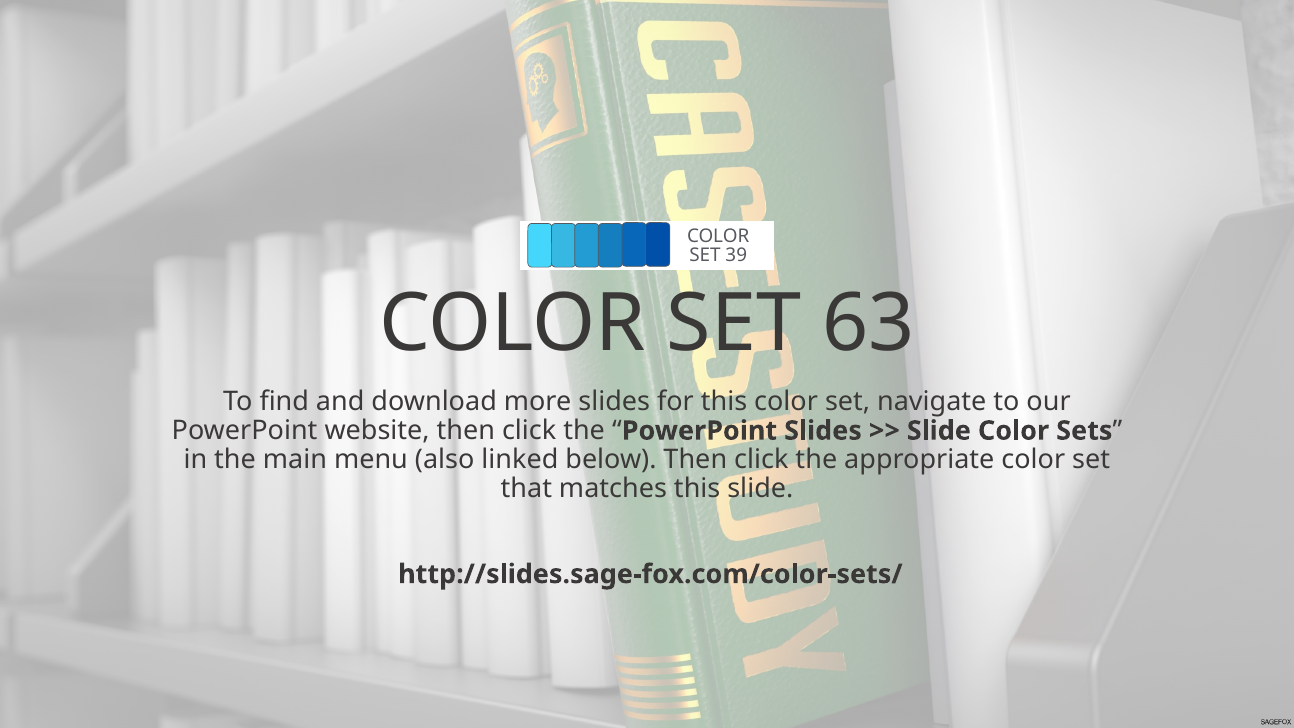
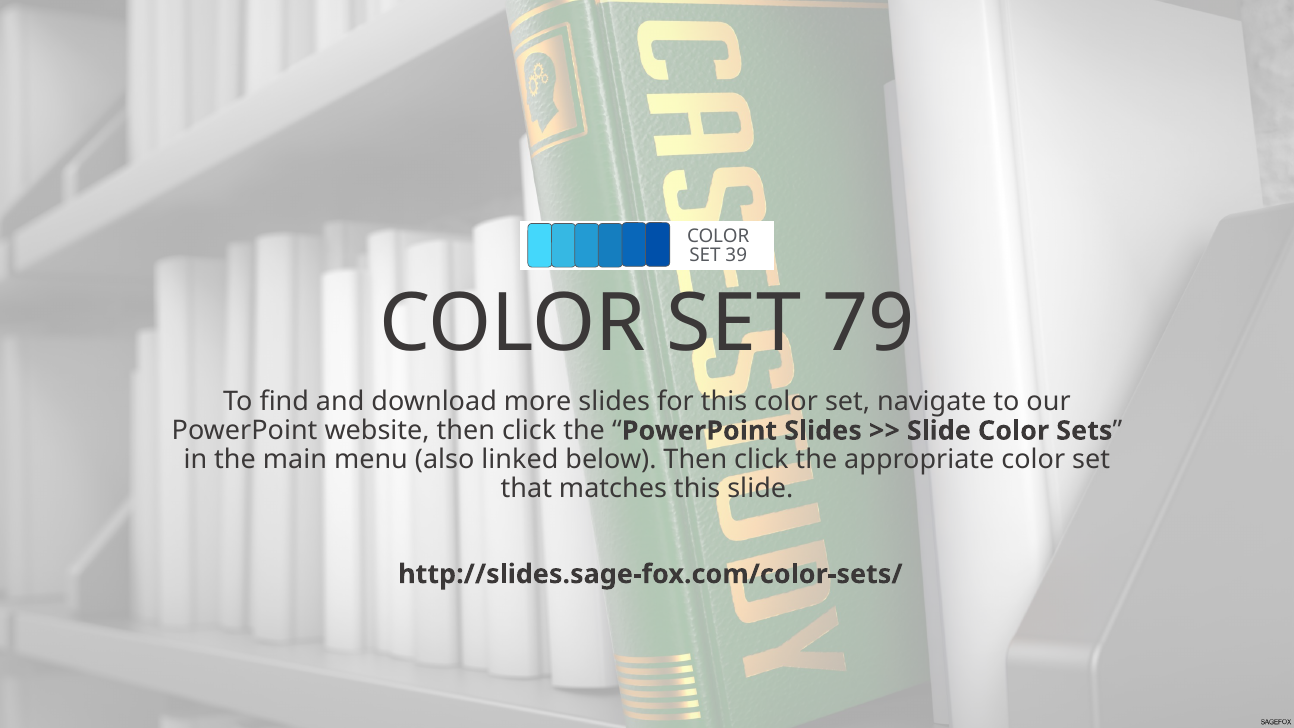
63: 63 -> 79
